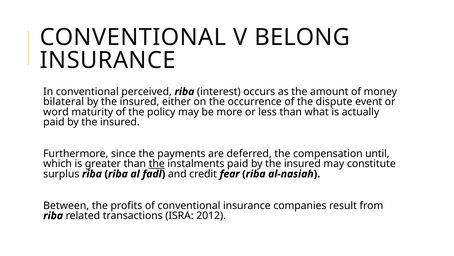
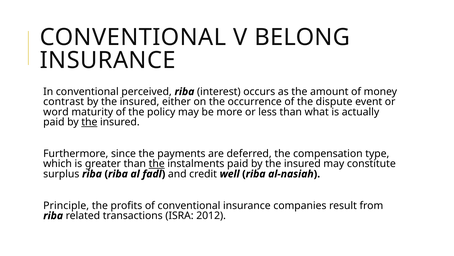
bilateral: bilateral -> contrast
the at (89, 122) underline: none -> present
until: until -> type
fear: fear -> well
Between: Between -> Principle
